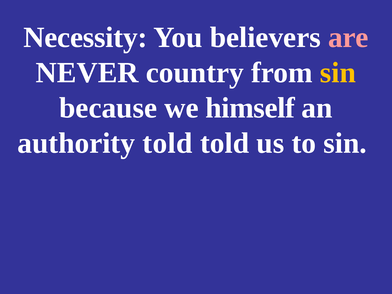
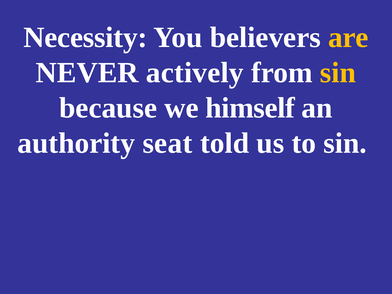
are colour: pink -> yellow
country: country -> actively
authority told: told -> seat
